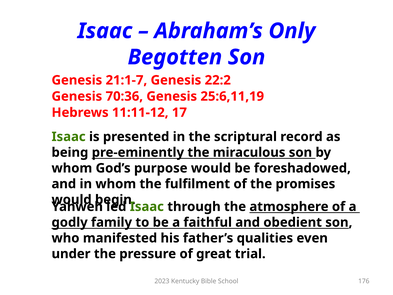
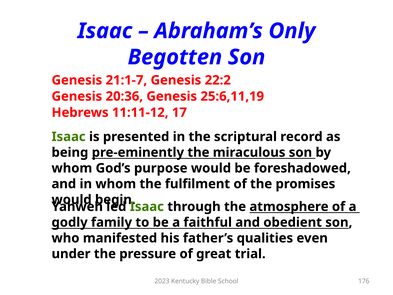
70:36: 70:36 -> 20:36
